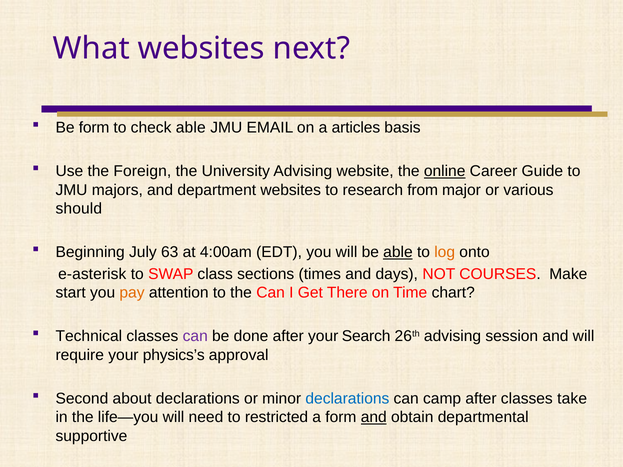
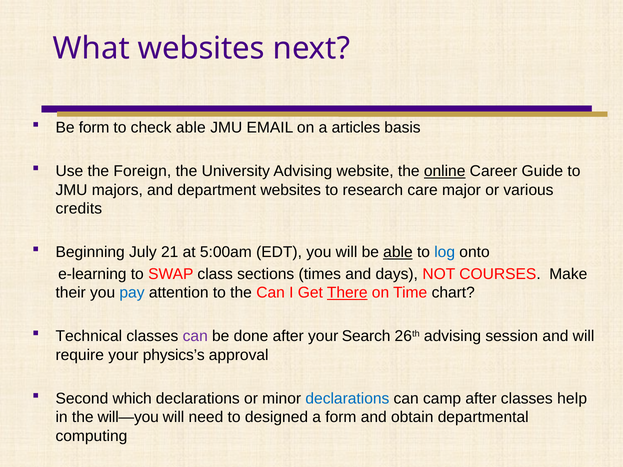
from: from -> care
should: should -> credits
63: 63 -> 21
4:00am: 4:00am -> 5:00am
log colour: orange -> blue
e-asterisk: e-asterisk -> e-learning
start: start -> their
pay colour: orange -> blue
There underline: none -> present
about: about -> which
take: take -> help
life—you: life—you -> will—you
restricted: restricted -> designed
and at (374, 417) underline: present -> none
supportive: supportive -> computing
